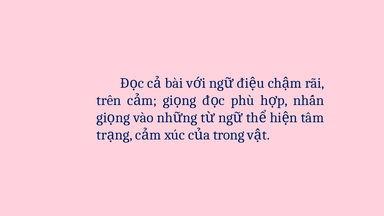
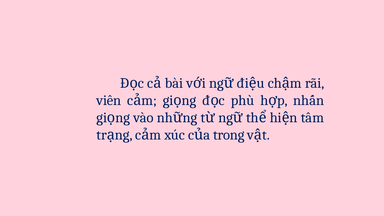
trên: trên -> viên
